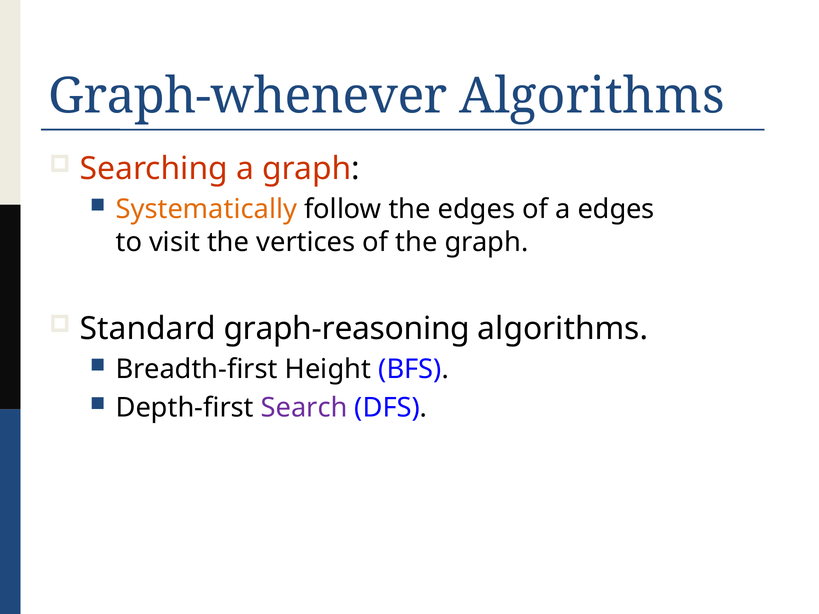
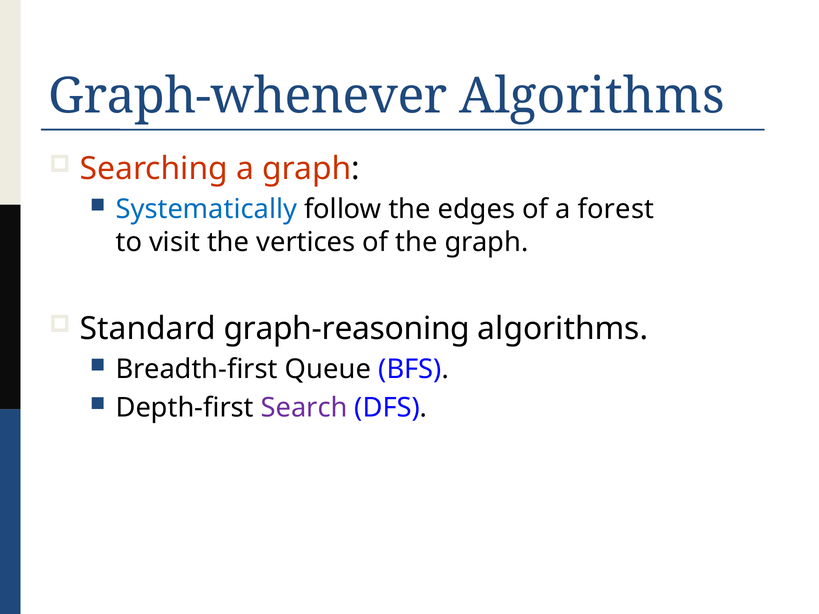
Systematically colour: orange -> blue
a edges: edges -> forest
Height: Height -> Queue
